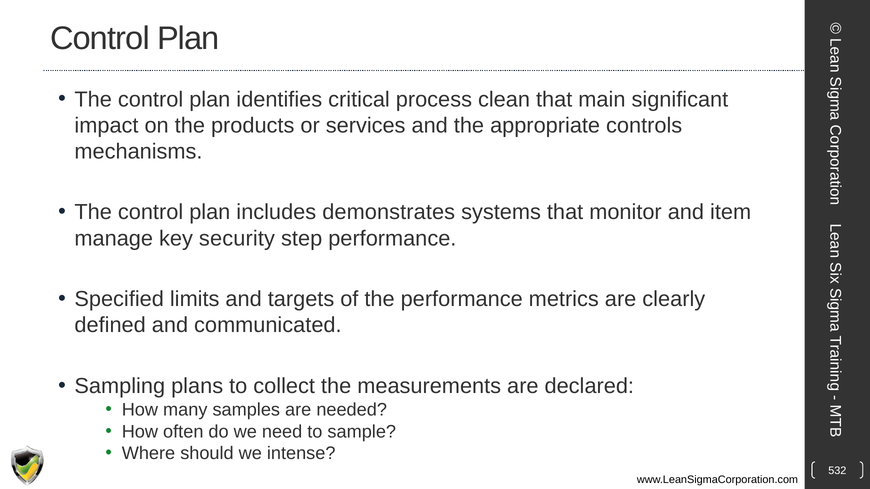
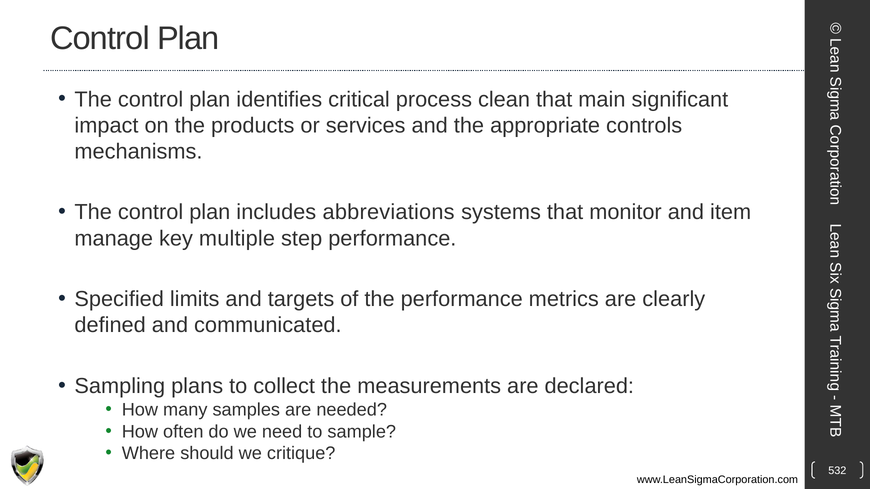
demonstrates: demonstrates -> abbreviations
security: security -> multiple
intense: intense -> critique
